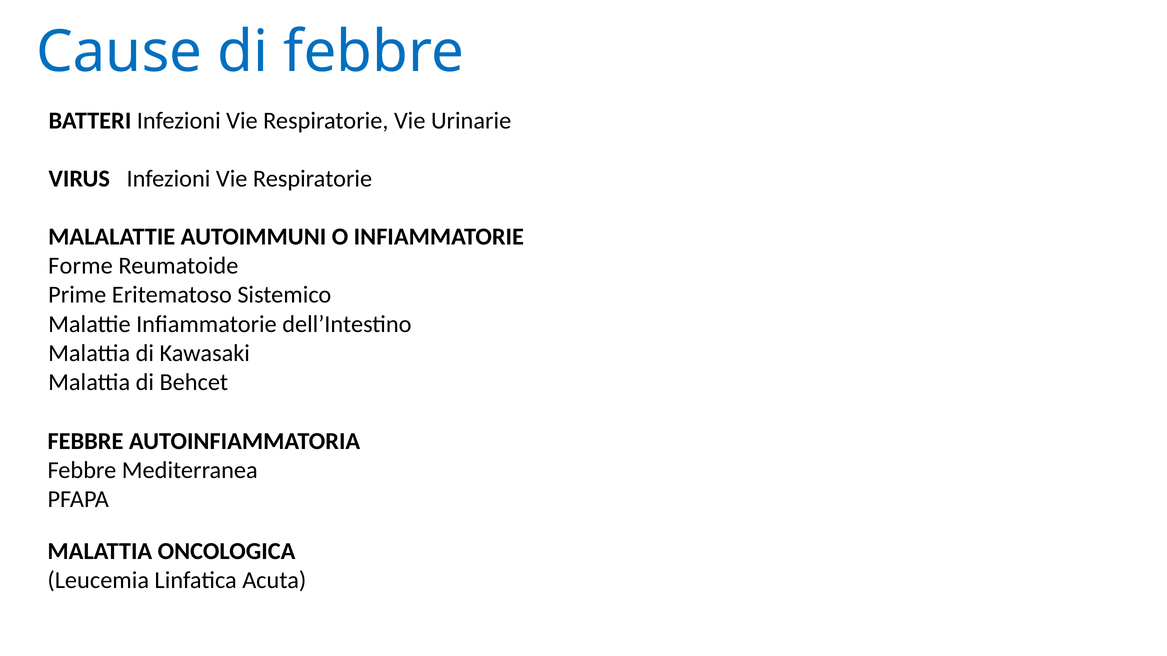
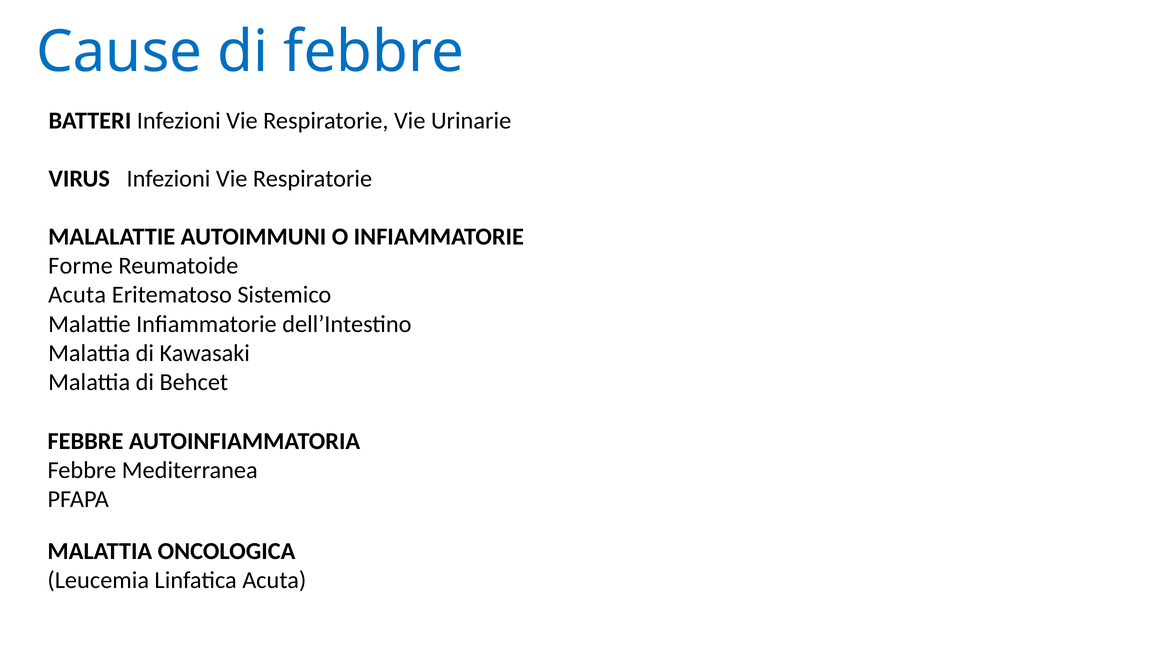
Prime at (77, 295): Prime -> Acuta
